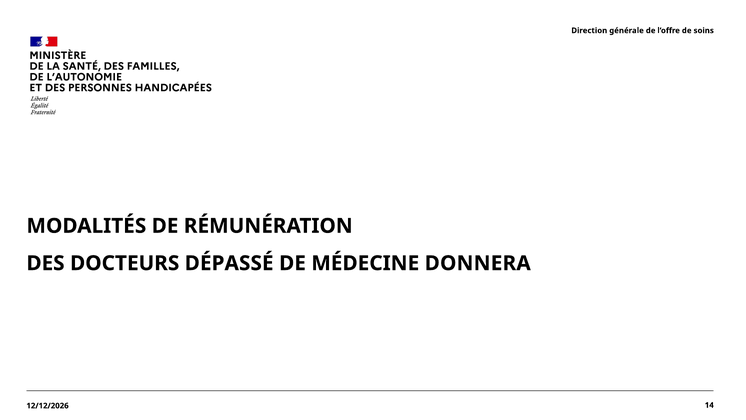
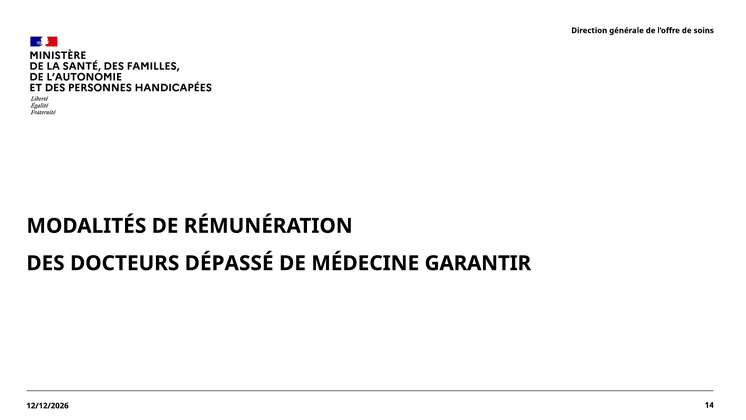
DONNERA: DONNERA -> GARANTIR
